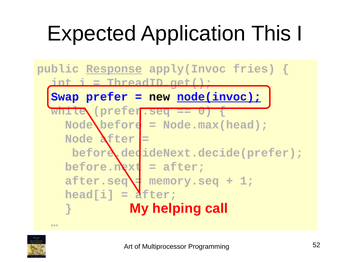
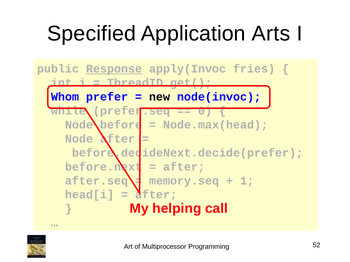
Expected: Expected -> Specified
This: This -> Arts
Swap: Swap -> Whom
node(invoc underline: present -> none
